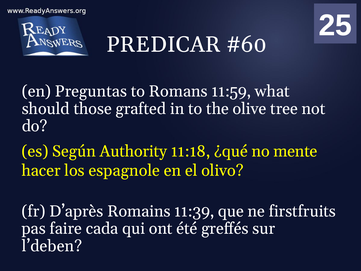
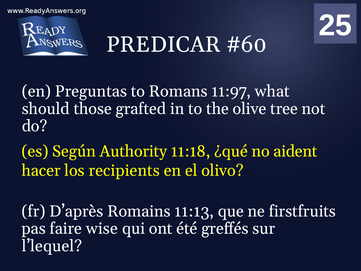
11:59: 11:59 -> 11:97
mente: mente -> aident
espagnole: espagnole -> recipients
11:39: 11:39 -> 11:13
cada: cada -> wise
l’deben: l’deben -> l’lequel
